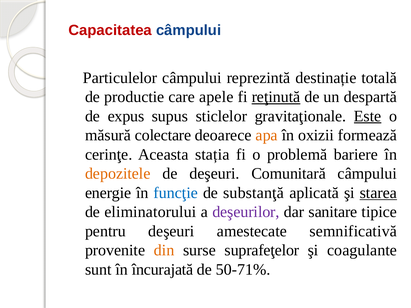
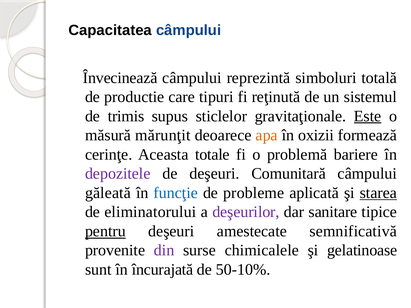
Capacitatea colour: red -> black
Particulelor: Particulelor -> Învecinează
destinație: destinație -> simboluri
apele: apele -> tipuri
reţinută underline: present -> none
despartă: despartă -> sistemul
expus: expus -> trimis
colectare: colectare -> mărunţit
stația: stația -> totale
depozitele colour: orange -> purple
energie: energie -> găleată
substanţă: substanţă -> probleme
pentru underline: none -> present
din colour: orange -> purple
suprafeţelor: suprafeţelor -> chimicalele
coagulante: coagulante -> gelatinoase
50-71%: 50-71% -> 50-10%
